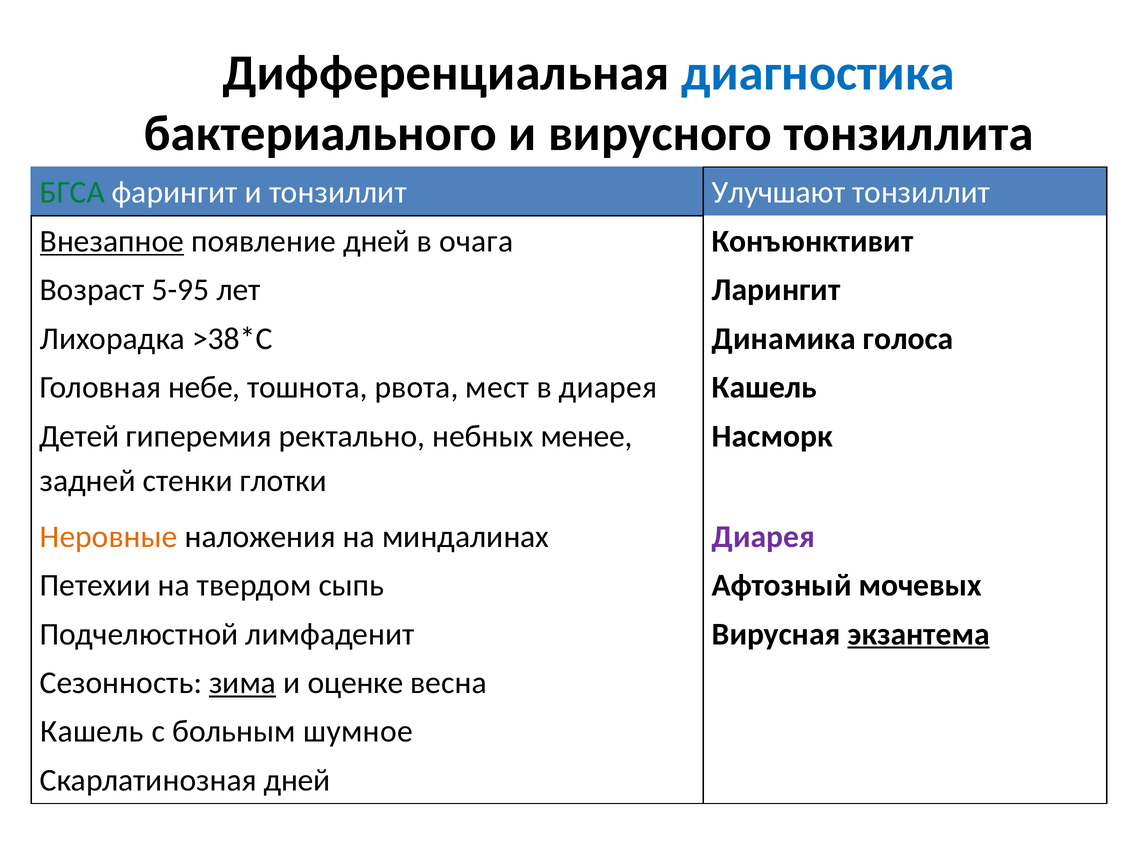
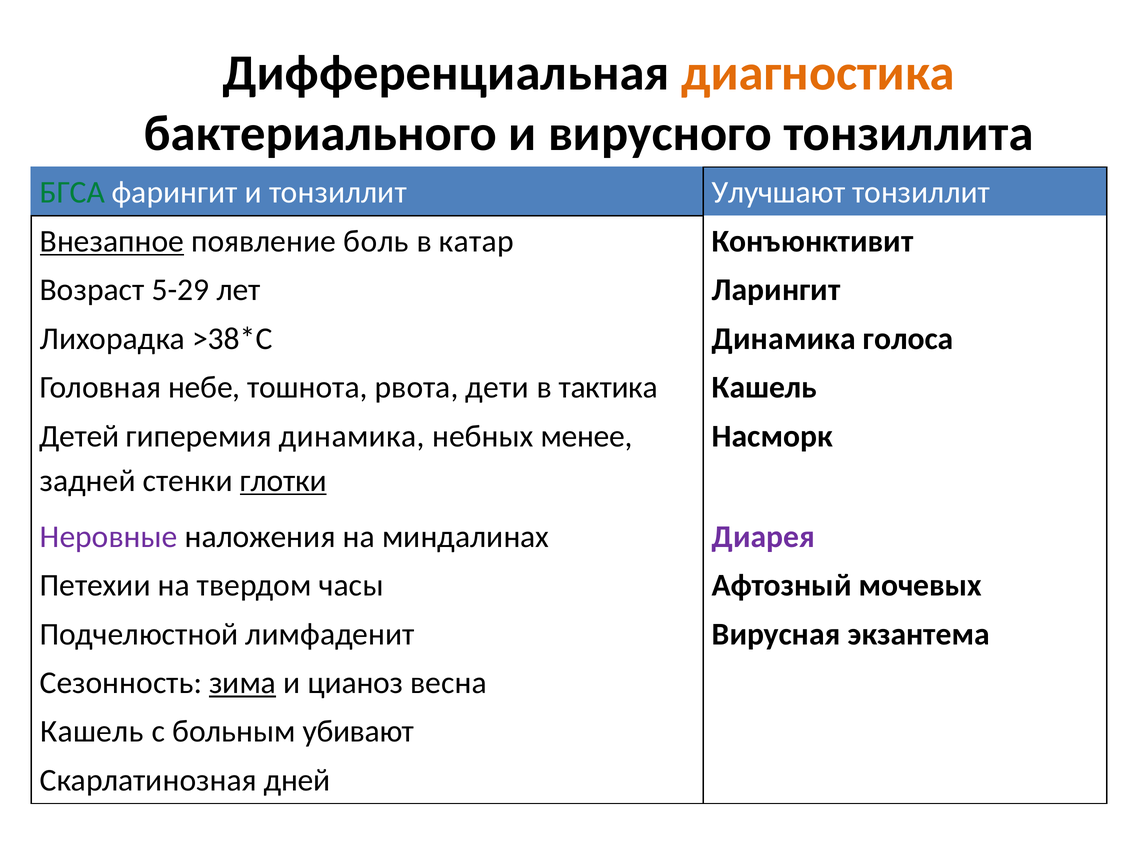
диагностика colour: blue -> orange
появление дней: дней -> боль
очага: очага -> катар
5-95: 5-95 -> 5-29
мест: мест -> дети
в диарея: диарея -> тактика
гиперемия ректально: ректально -> динамика
глотки underline: none -> present
Неровные colour: orange -> purple
сыпь: сыпь -> часы
экзантема underline: present -> none
оценке: оценке -> цианоз
шумное: шумное -> убивают
